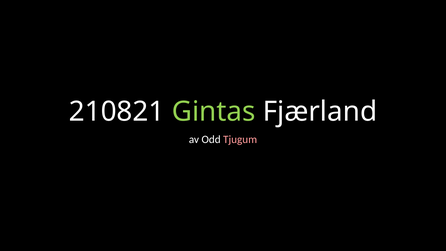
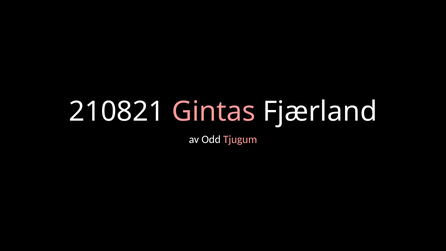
Gintas colour: light green -> pink
